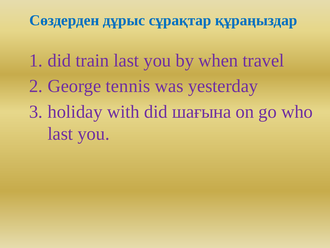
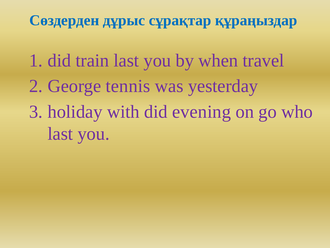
шағына: шағына -> evening
